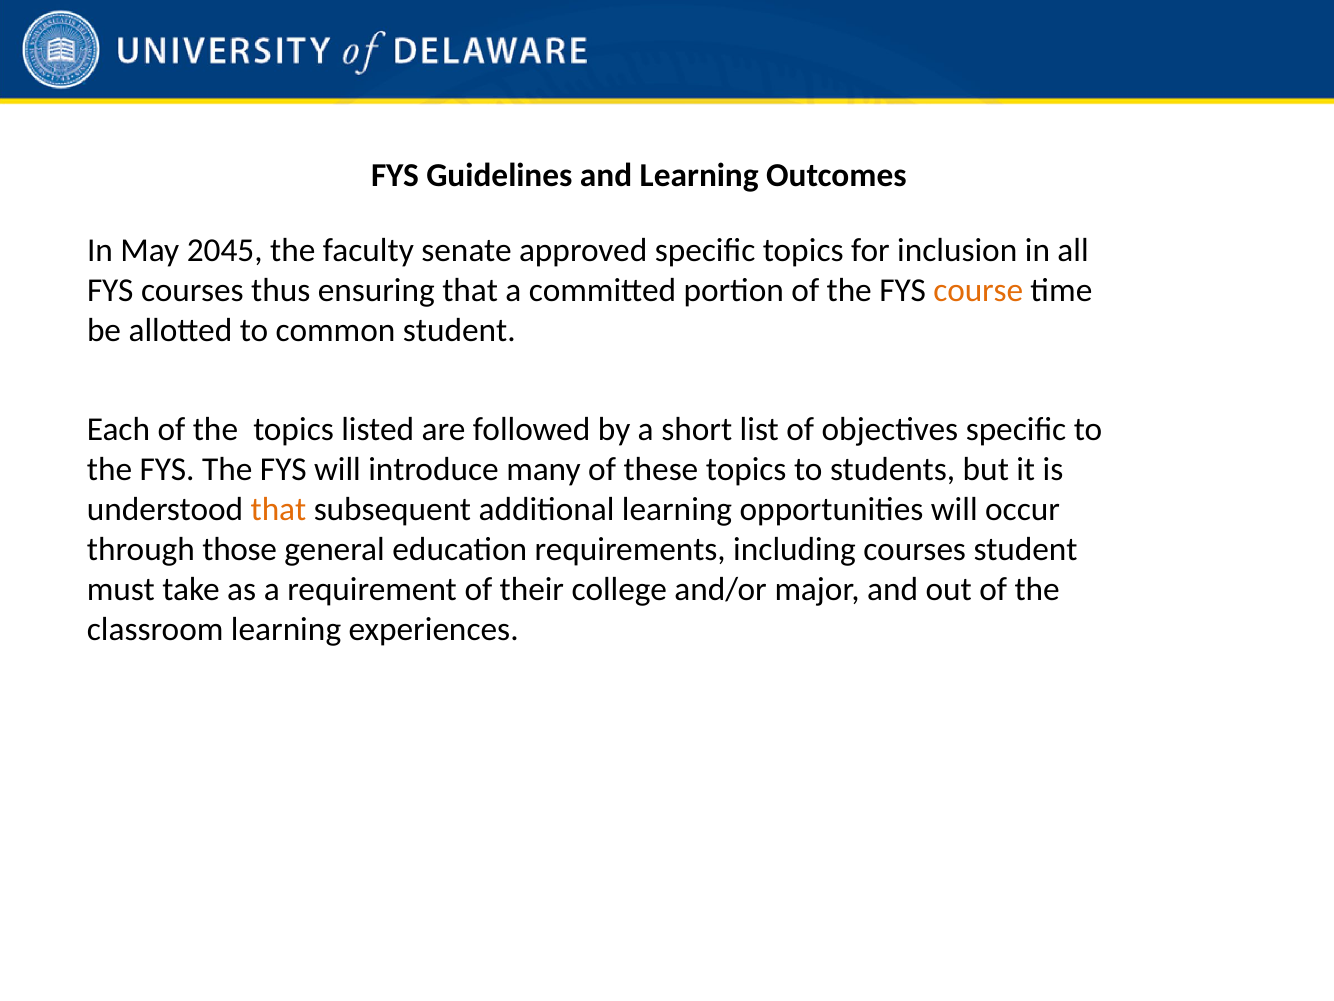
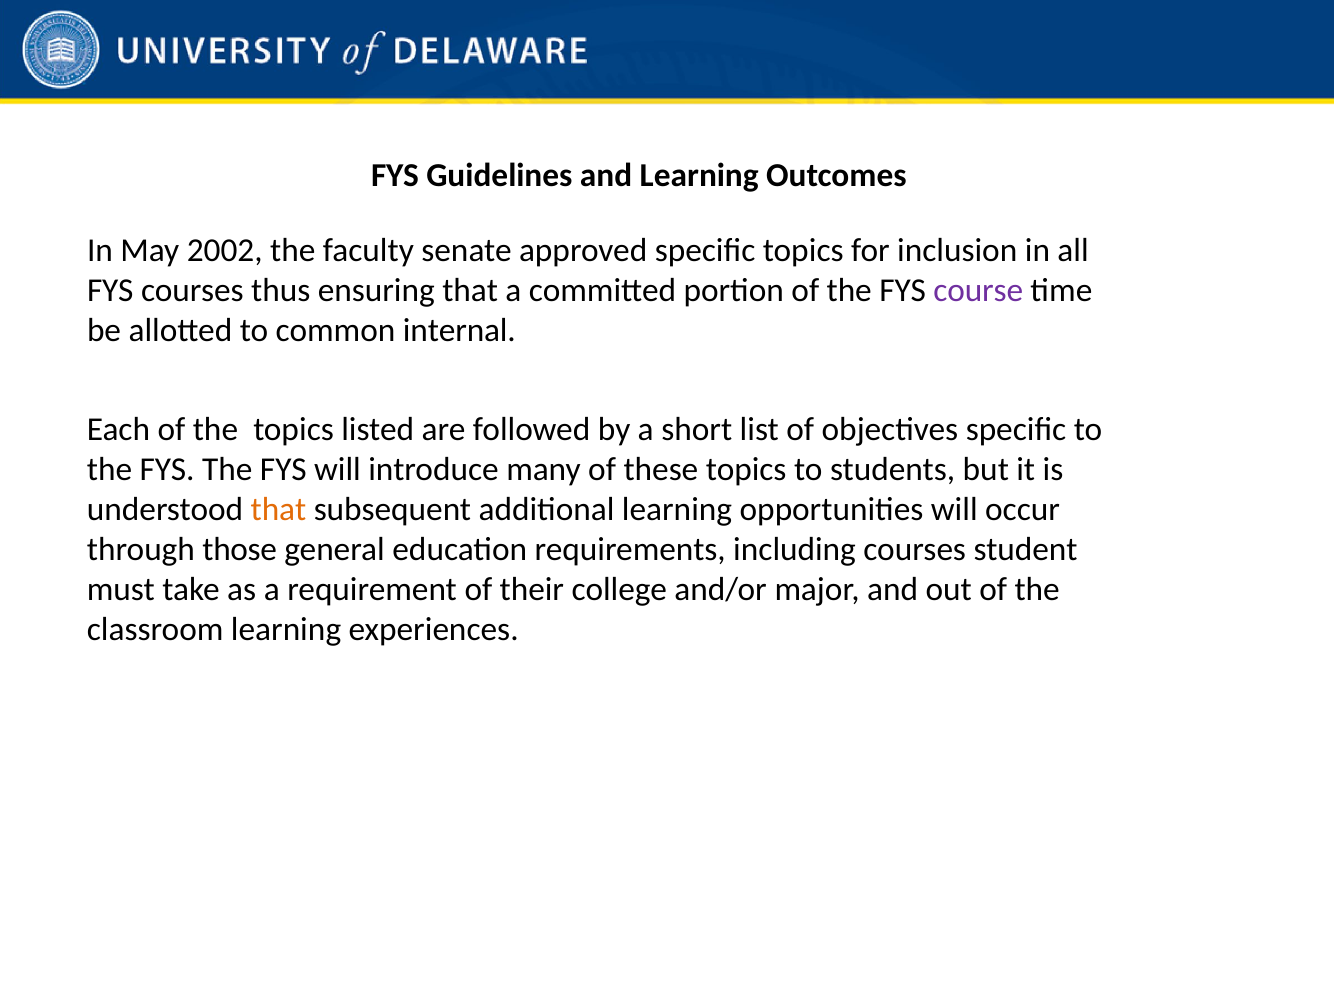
2045: 2045 -> 2002
course colour: orange -> purple
common student: student -> internal
